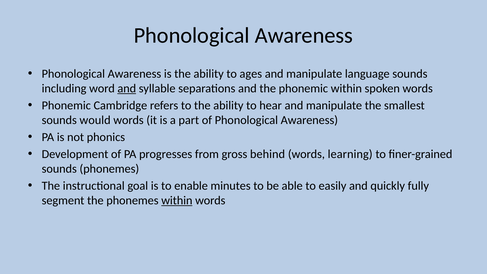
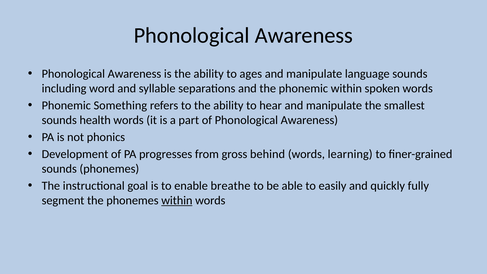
and at (127, 89) underline: present -> none
Cambridge: Cambridge -> Something
would: would -> health
minutes: minutes -> breathe
